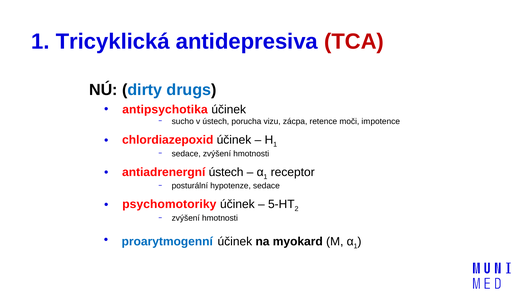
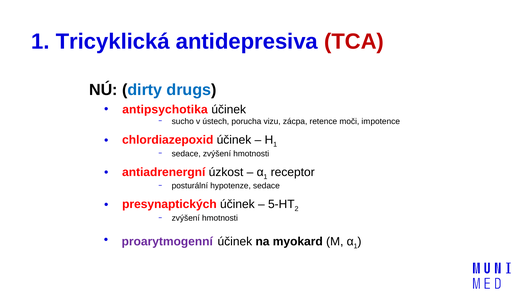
antiadrenergní ústech: ústech -> úzkost
psychomotoriky: psychomotoriky -> presynaptických
proarytmogenní colour: blue -> purple
